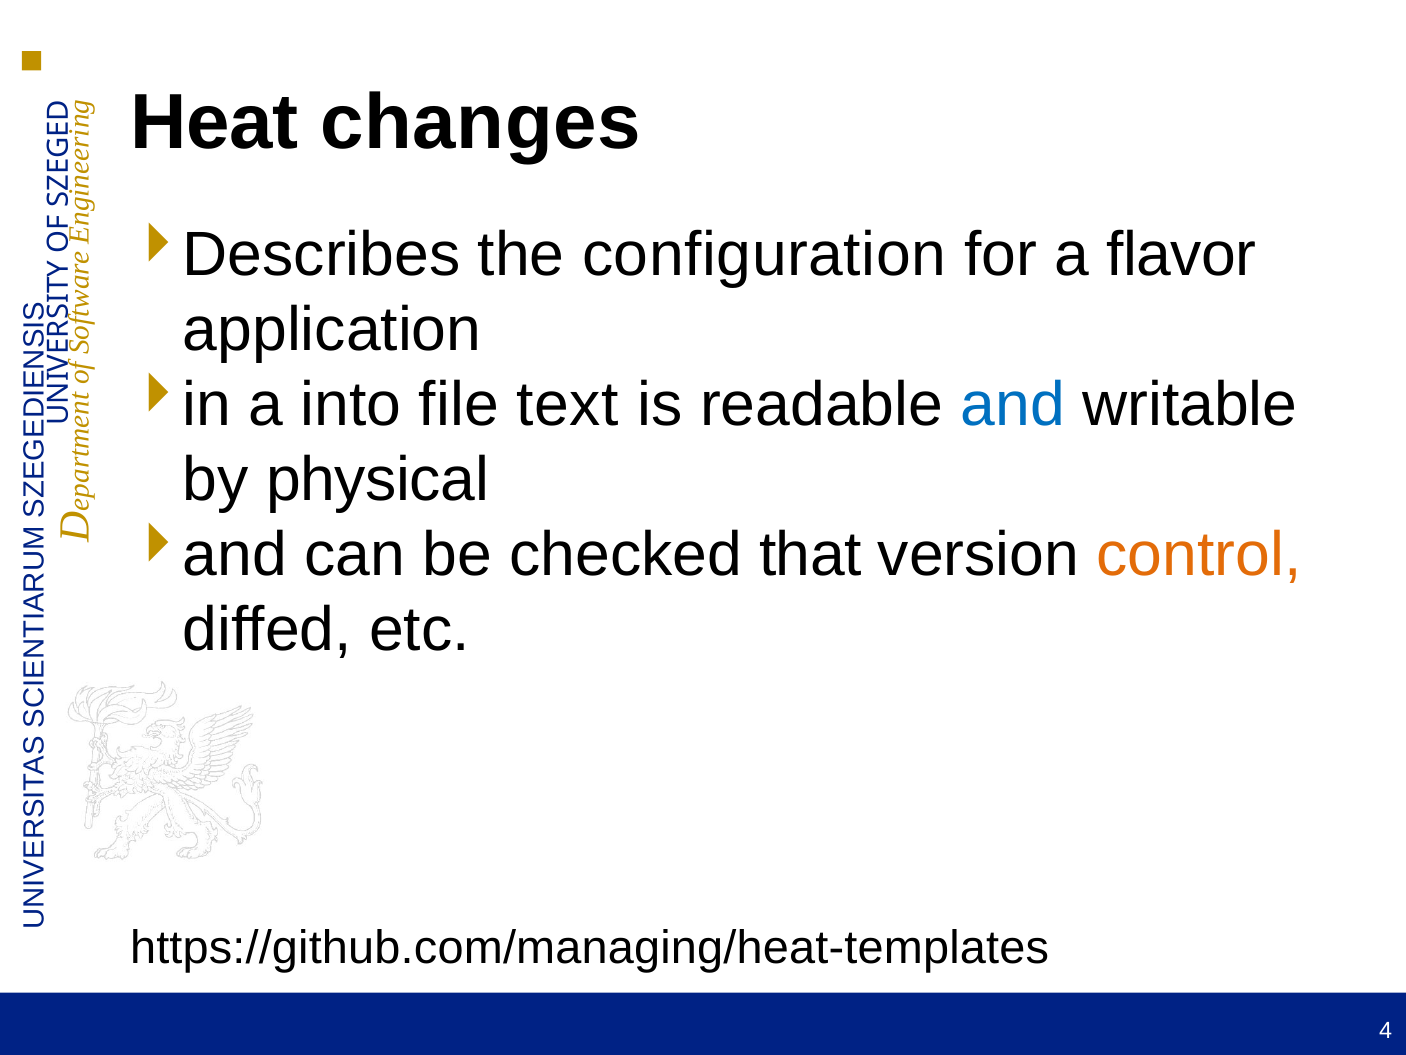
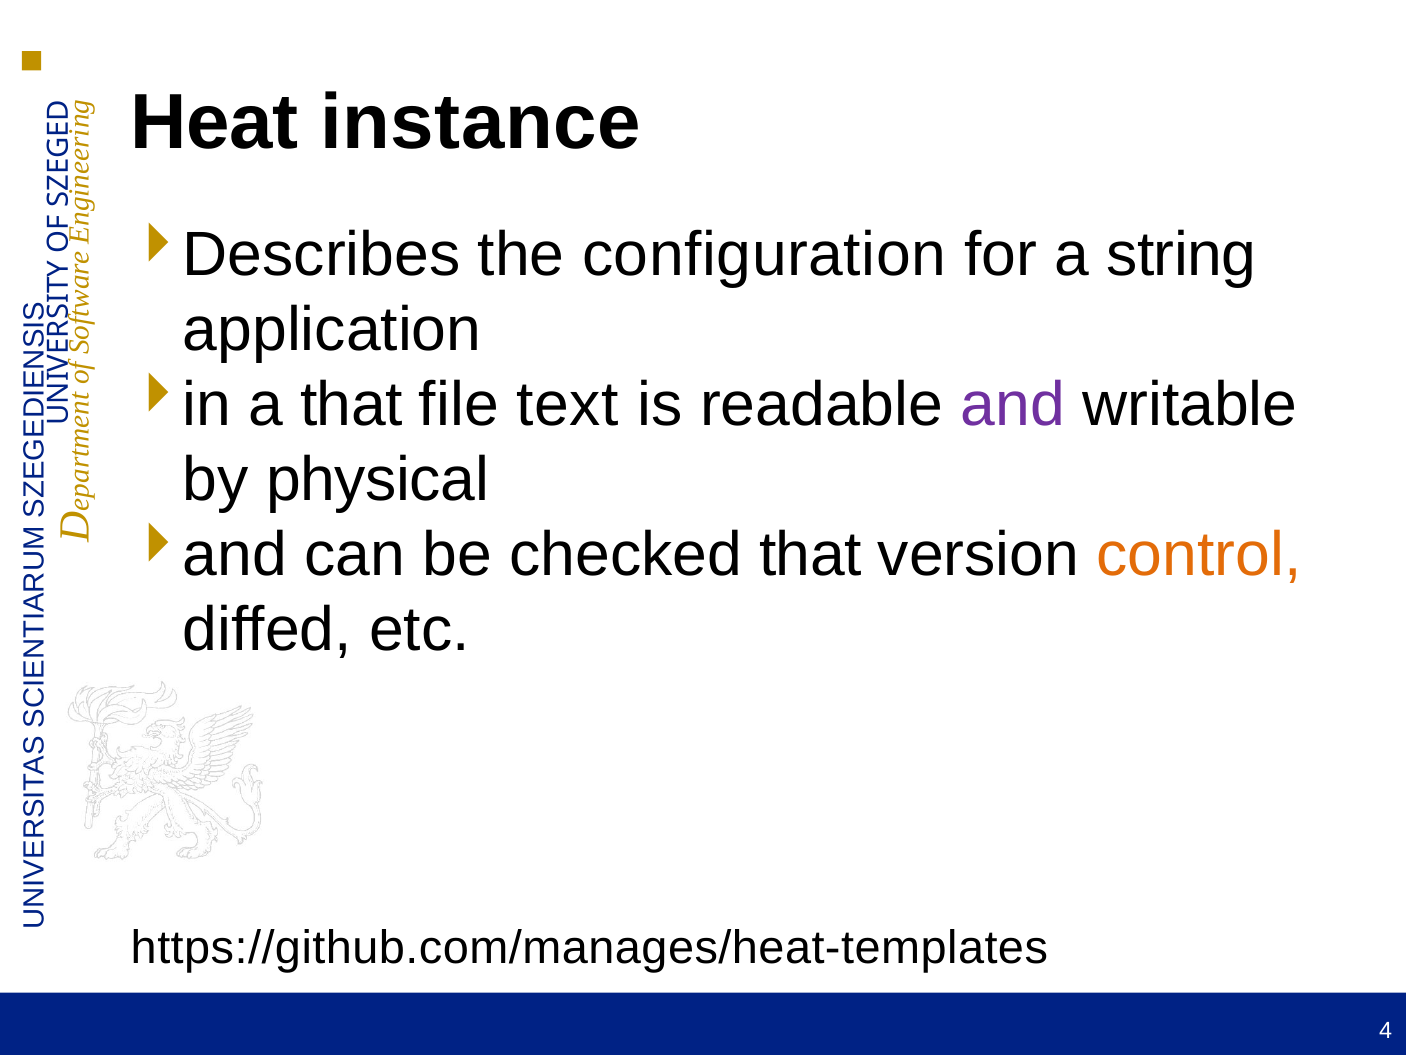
changes: changes -> instance
flavor: flavor -> string
a into: into -> that
and colour: blue -> purple
https://github.com/managing/heat-templates: https://github.com/managing/heat-templates -> https://github.com/manages/heat-templates
